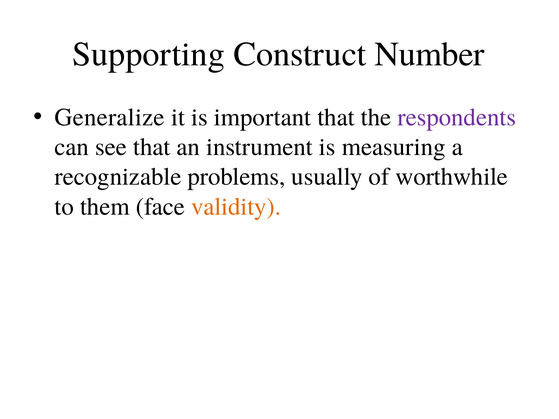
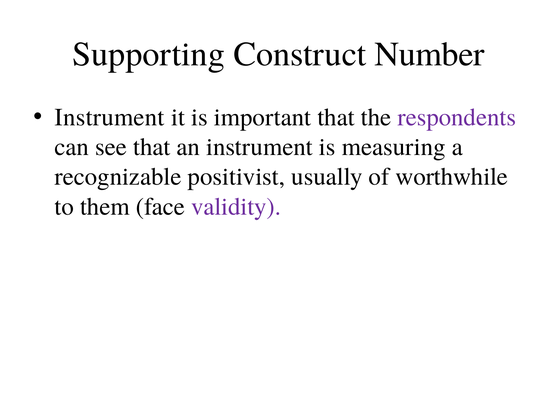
Generalize at (110, 117): Generalize -> Instrument
problems: problems -> positivist
validity colour: orange -> purple
